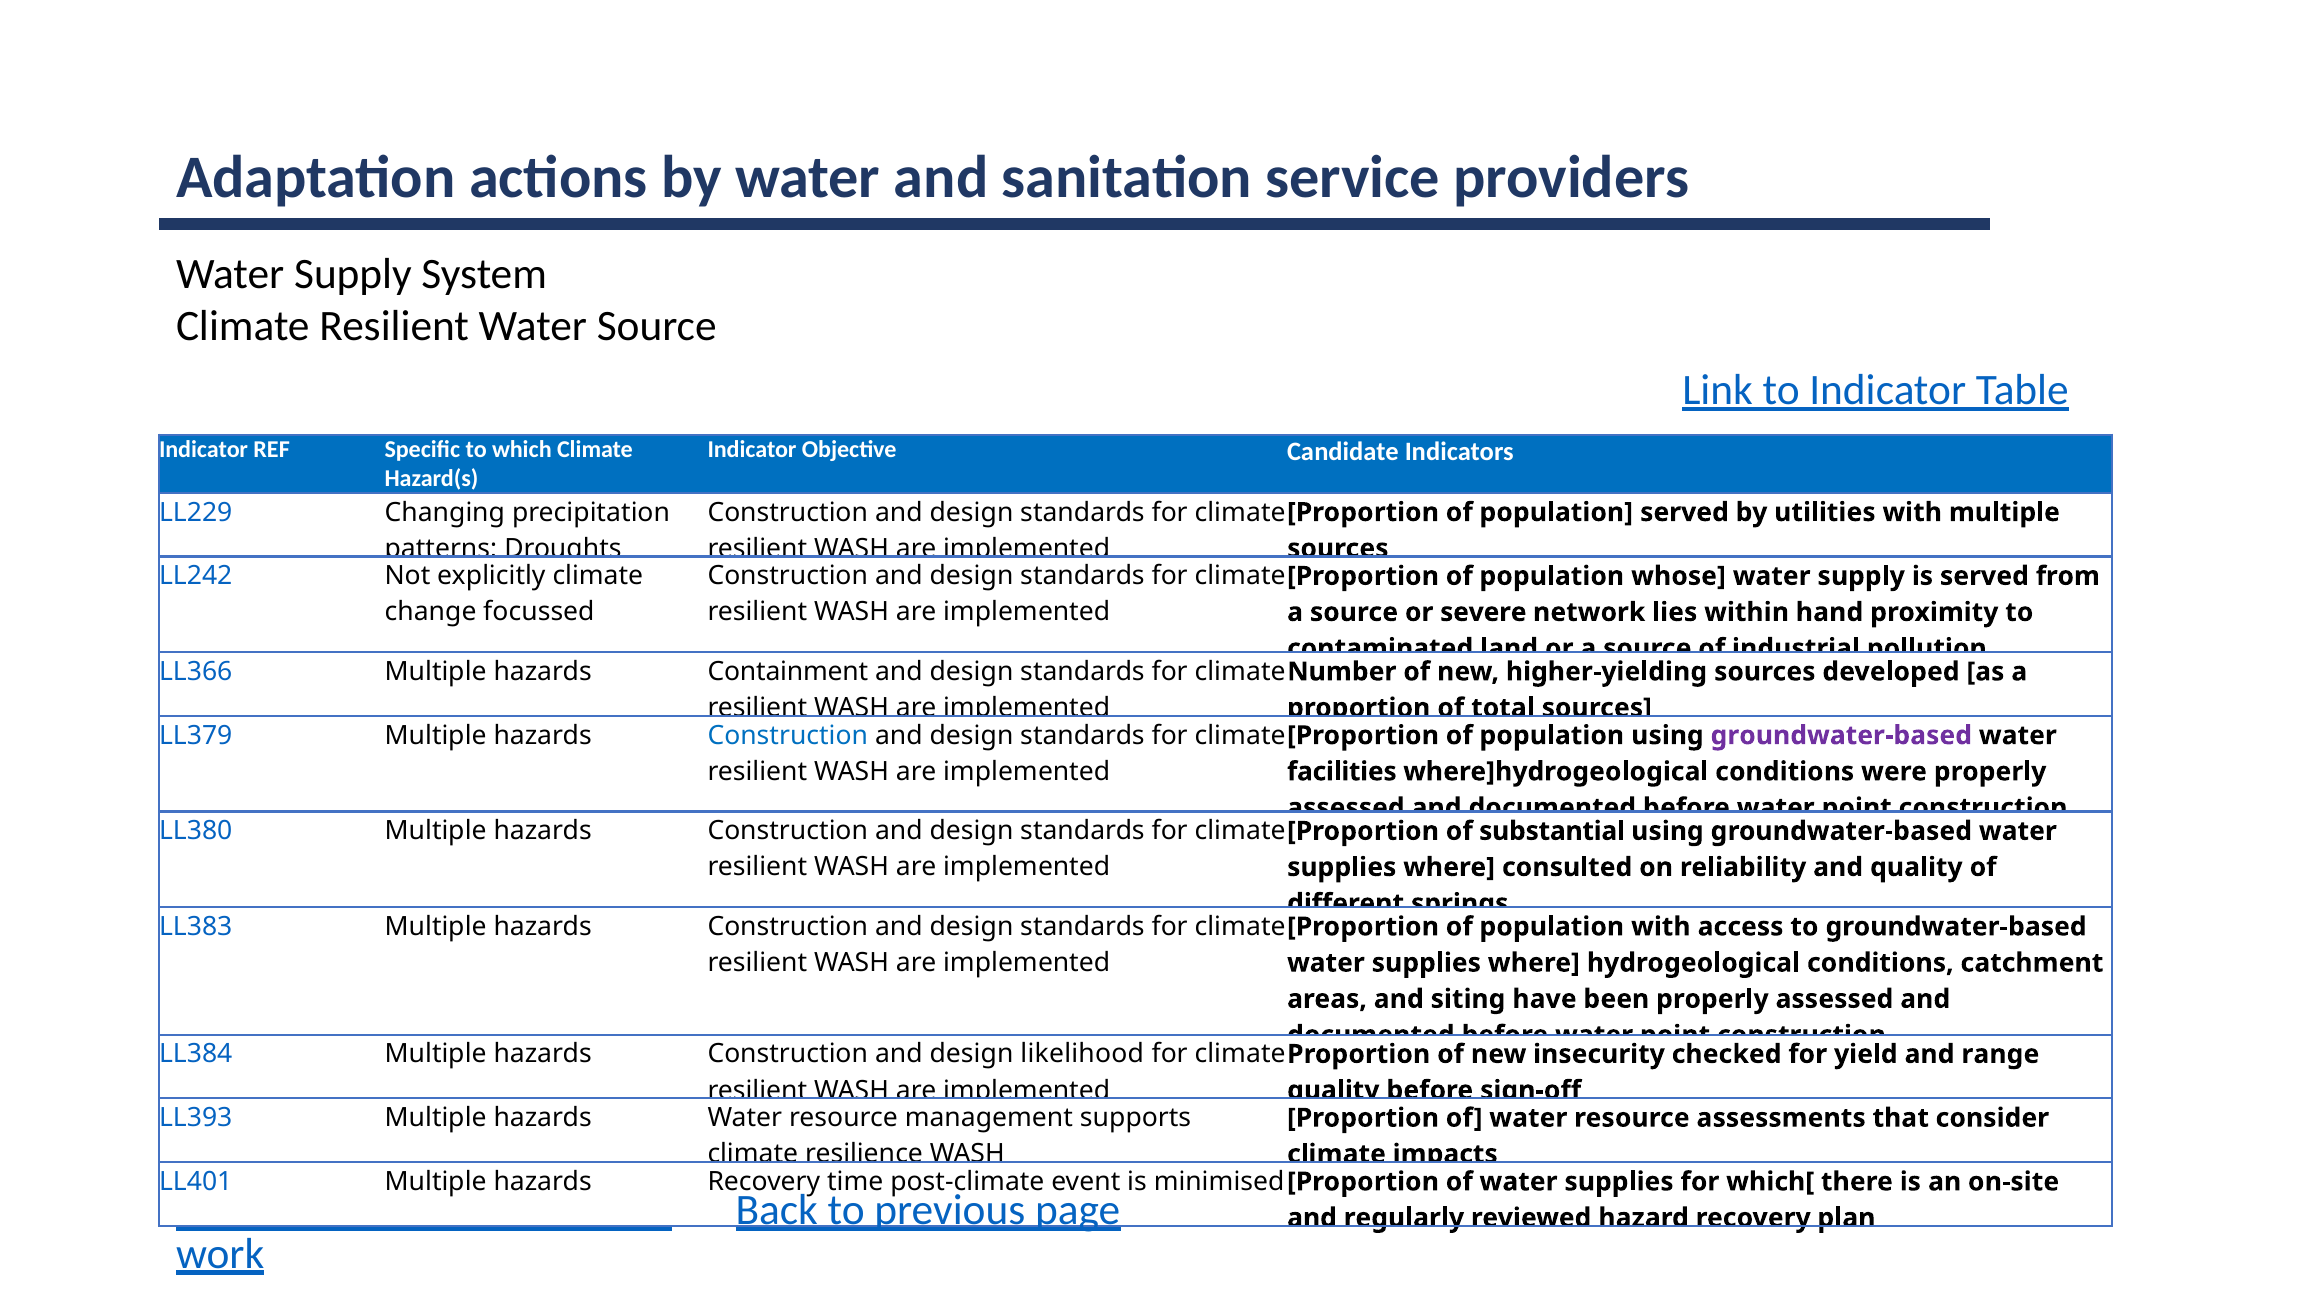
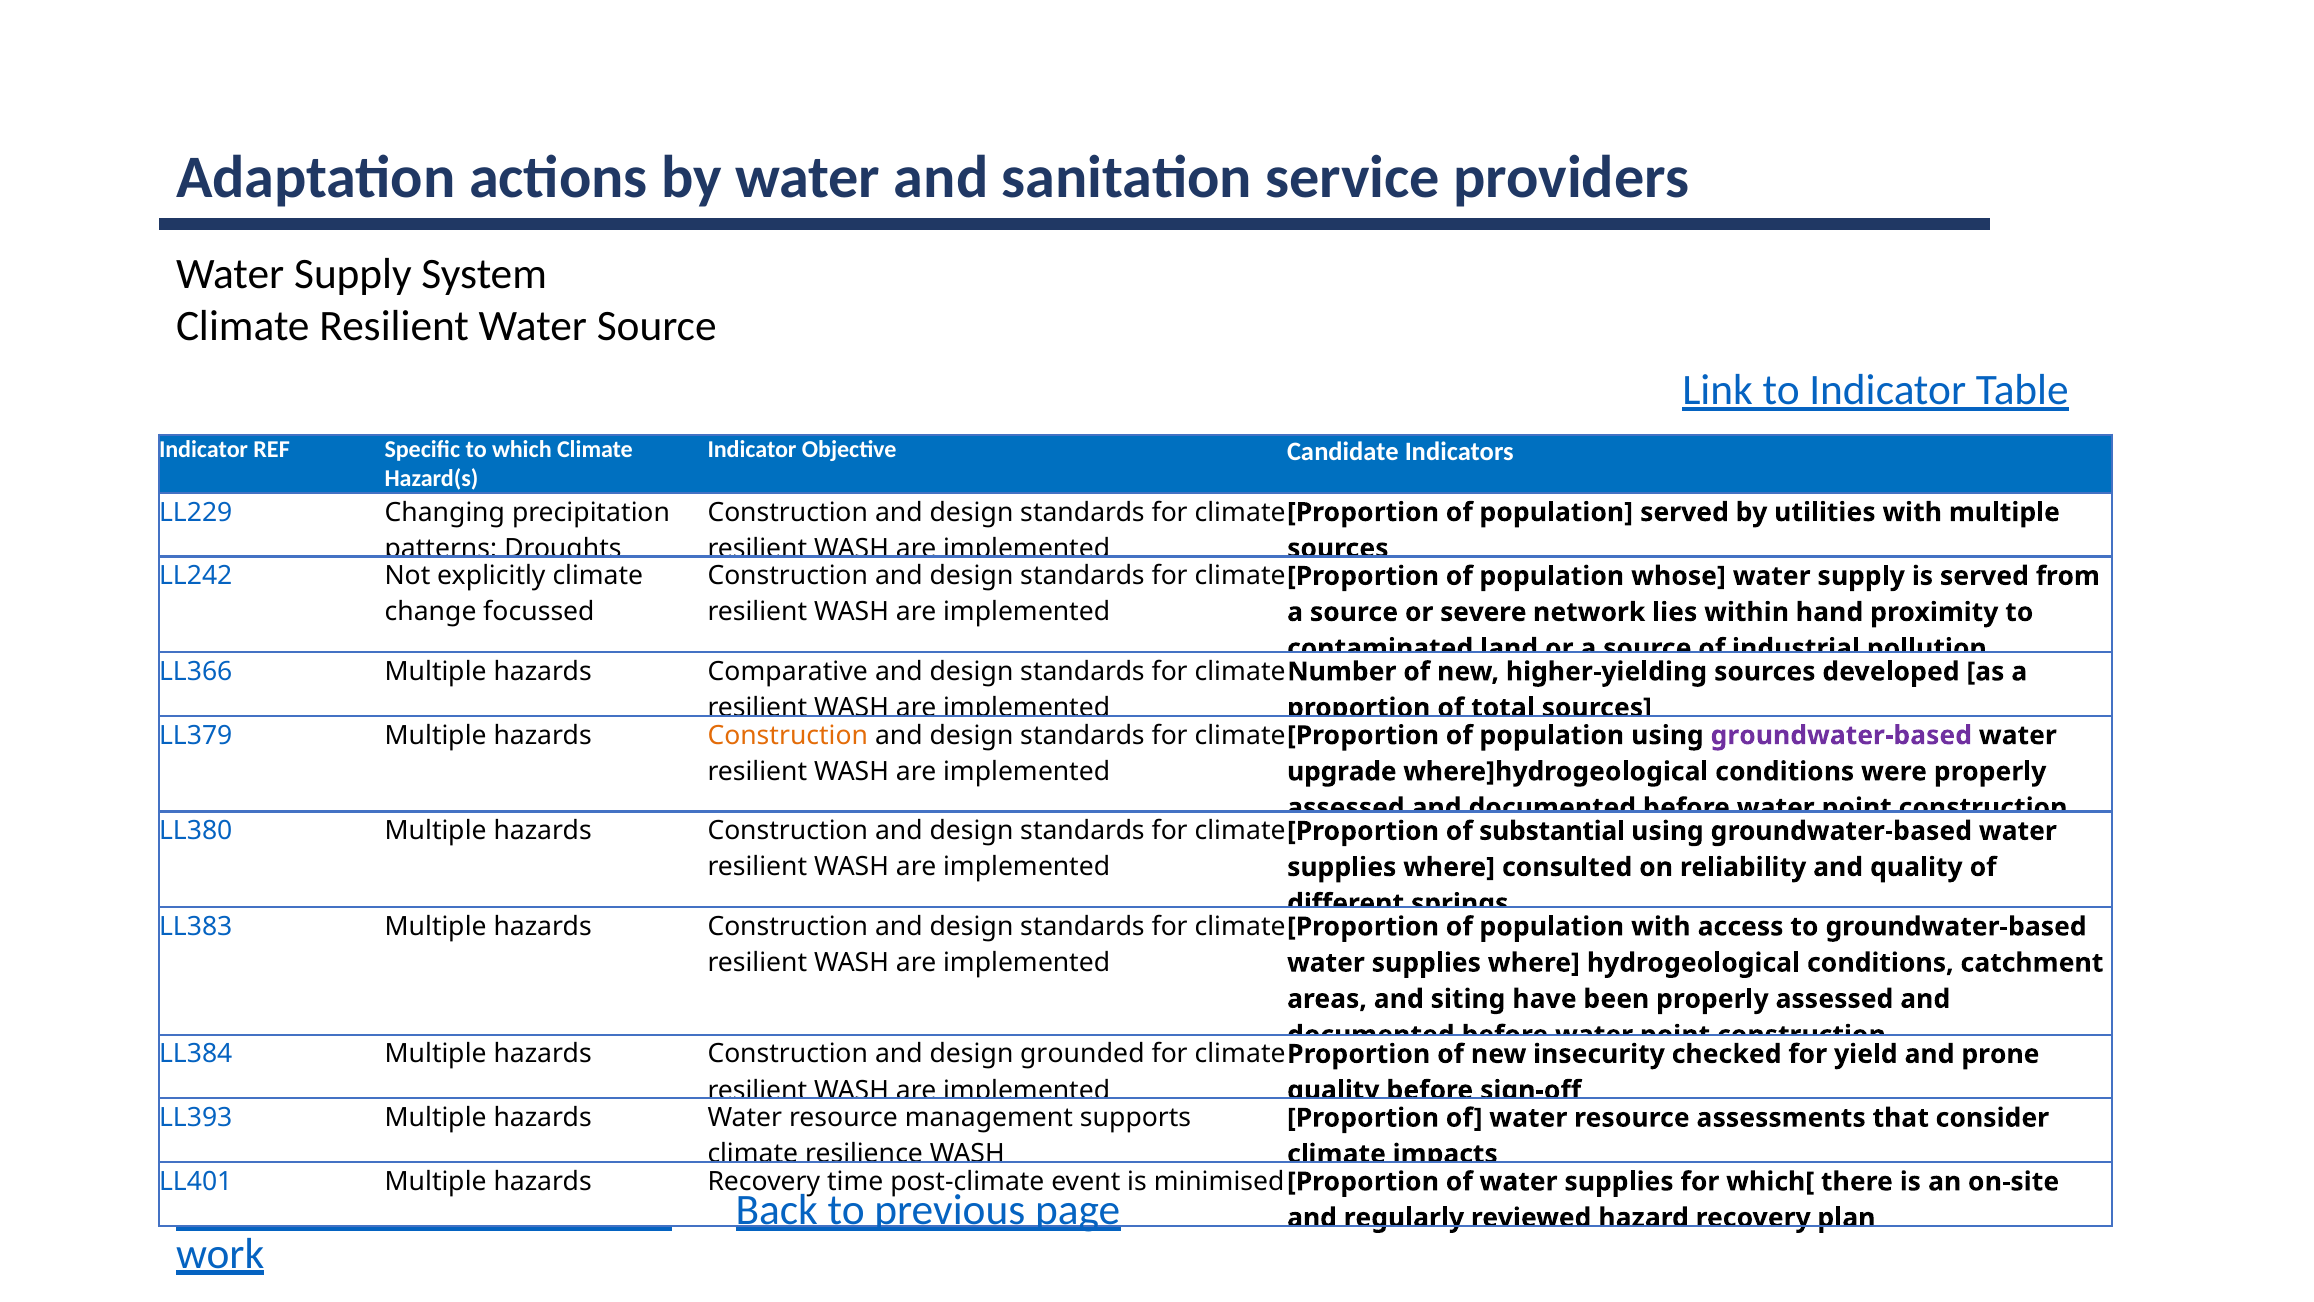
Containment: Containment -> Comparative
Construction at (788, 735) colour: blue -> orange
facilities: facilities -> upgrade
likelihood: likelihood -> grounded
range: range -> prone
